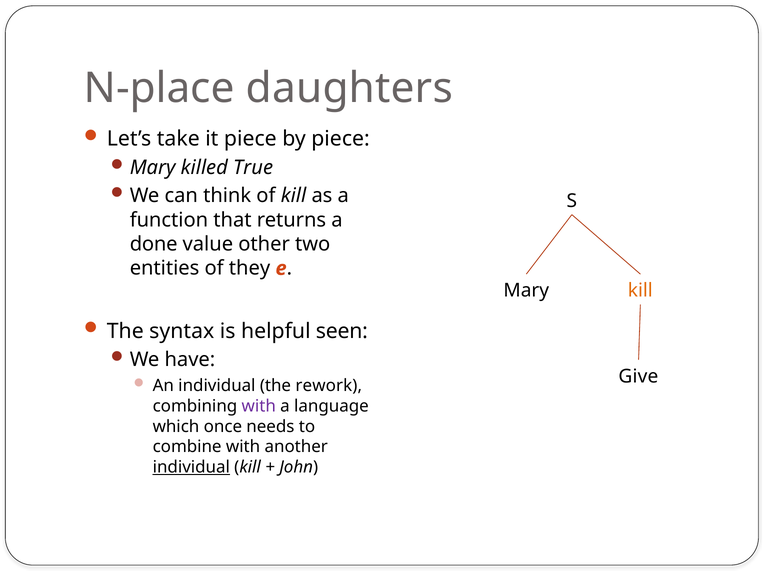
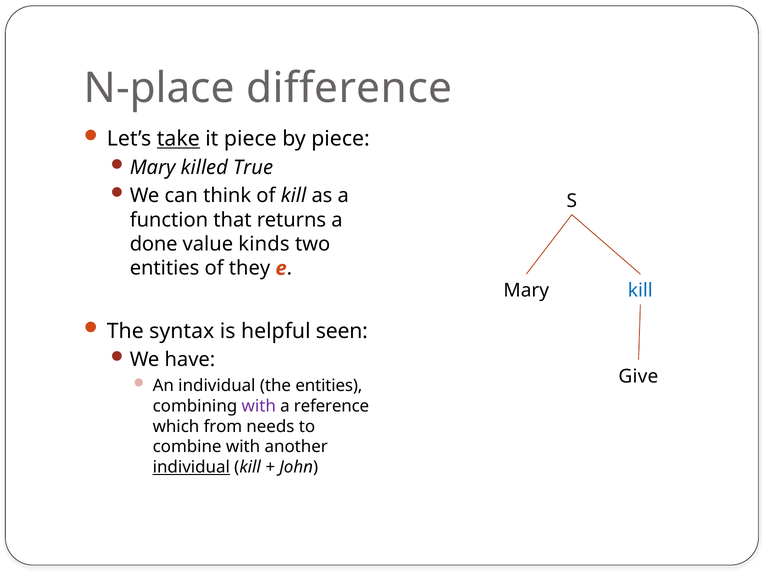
daughters: daughters -> difference
take underline: none -> present
other: other -> kinds
kill at (640, 291) colour: orange -> blue
the rework: rework -> entities
language: language -> reference
once: once -> from
